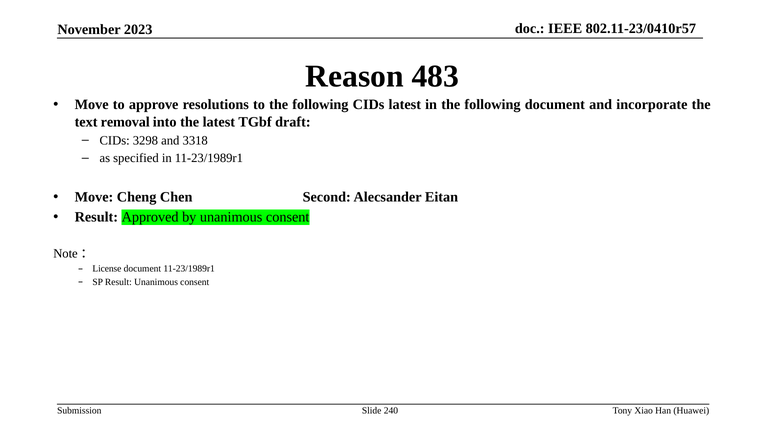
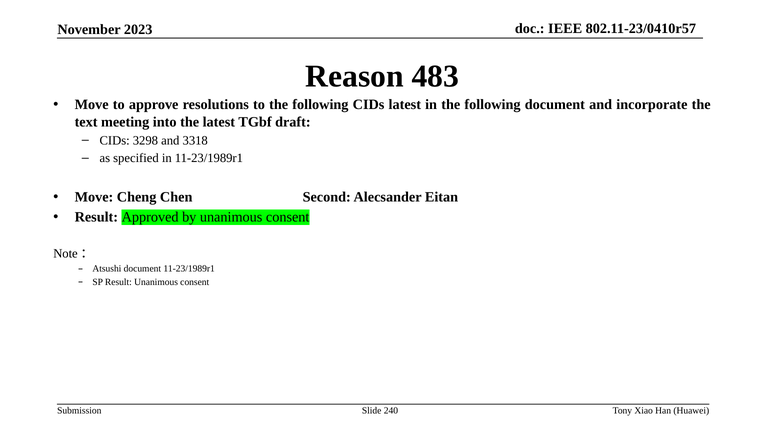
removal: removal -> meeting
License: License -> Atsushi
